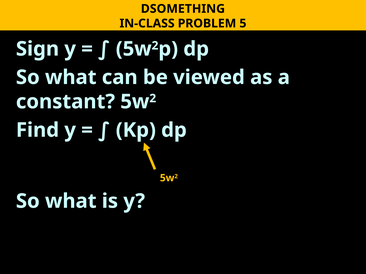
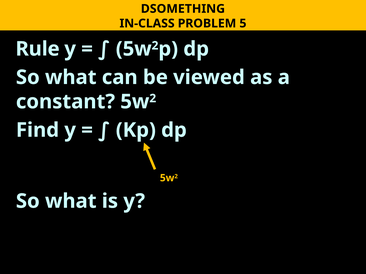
Sign: Sign -> Rule
